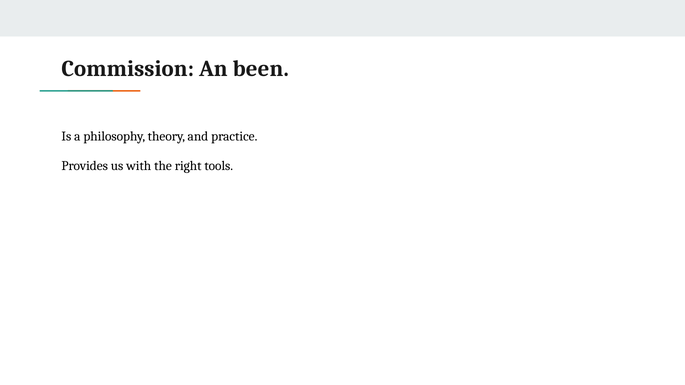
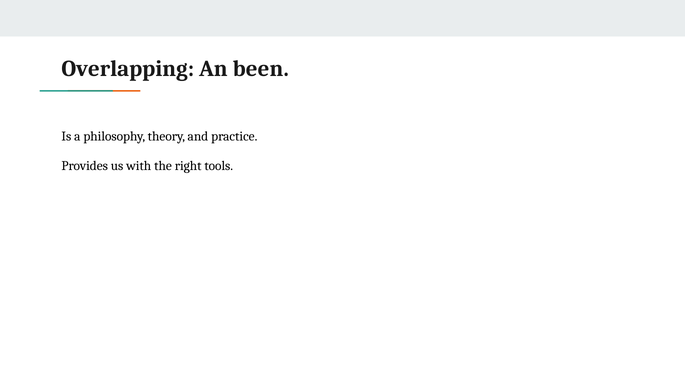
Commission: Commission -> Overlapping
